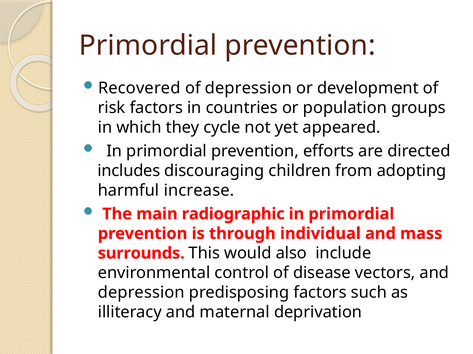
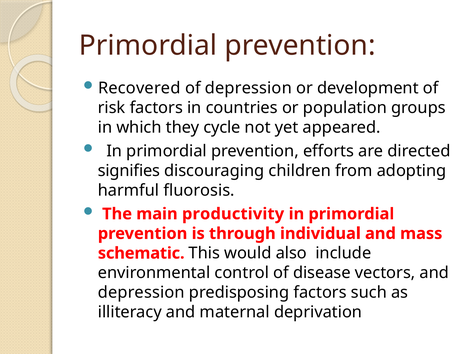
includes: includes -> signifies
increase: increase -> fluorosis
radiographic: radiographic -> productivity
surrounds: surrounds -> schematic
